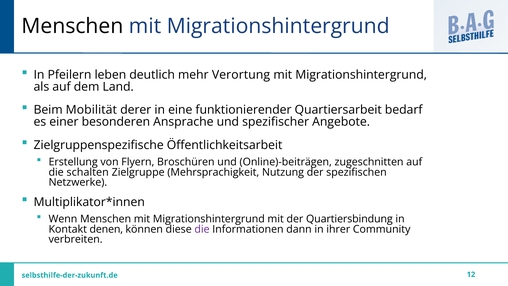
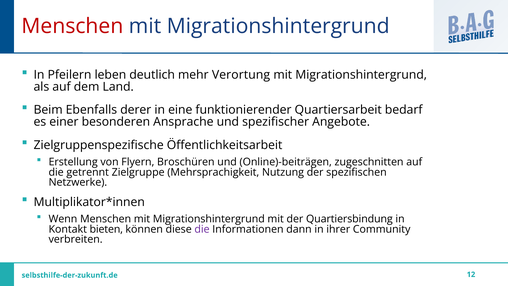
Menschen at (73, 26) colour: black -> red
Mobilität: Mobilität -> Ebenfalls
schalten: schalten -> getrennt
denen: denen -> bieten
